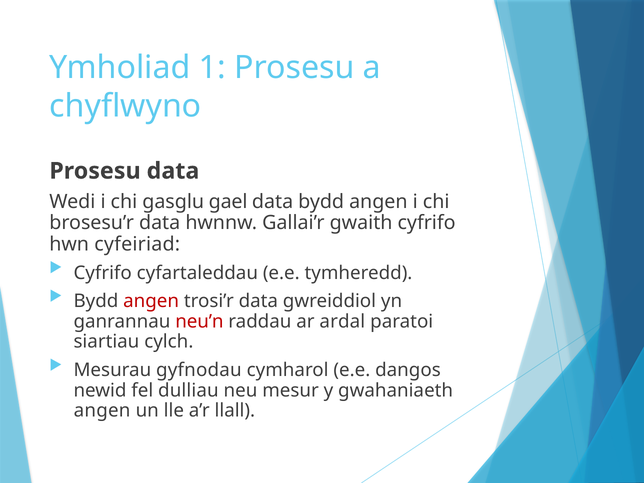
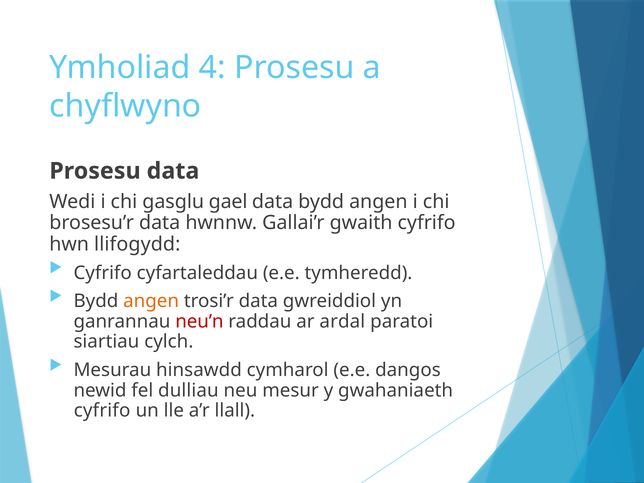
1: 1 -> 4
cyfeiriad: cyfeiriad -> llifogydd
angen at (151, 301) colour: red -> orange
gyfnodau: gyfnodau -> hinsawdd
angen at (102, 411): angen -> cyfrifo
